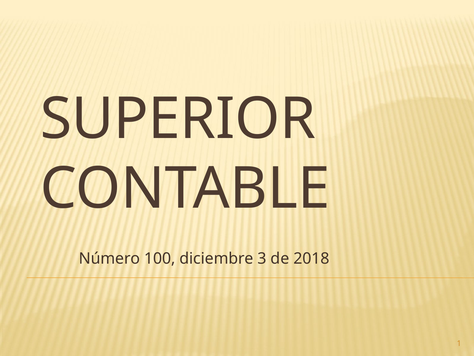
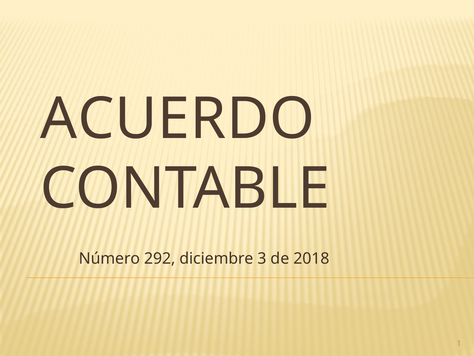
SUPERIOR: SUPERIOR -> ACUERDO
100: 100 -> 292
